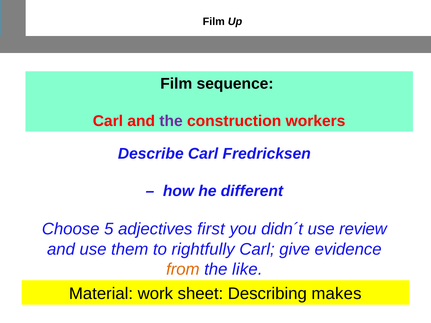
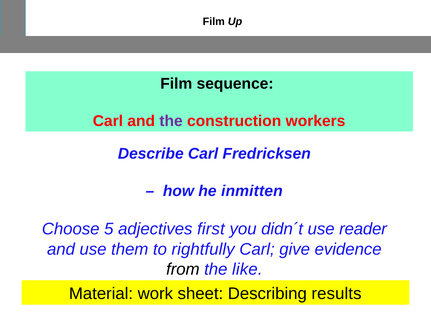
different: different -> inmitten
review: review -> reader
from colour: orange -> black
makes: makes -> results
